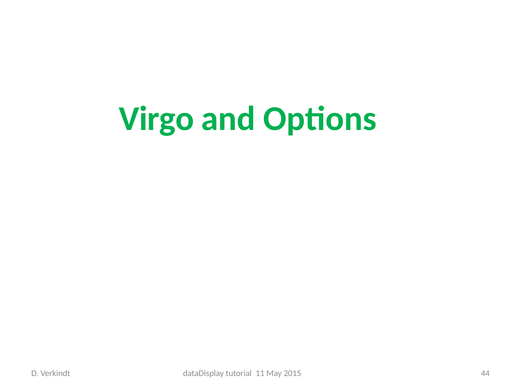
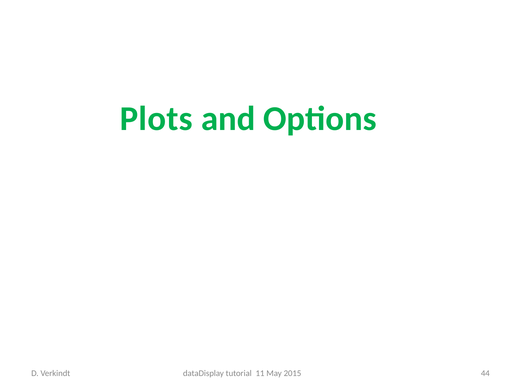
Virgo: Virgo -> Plots
